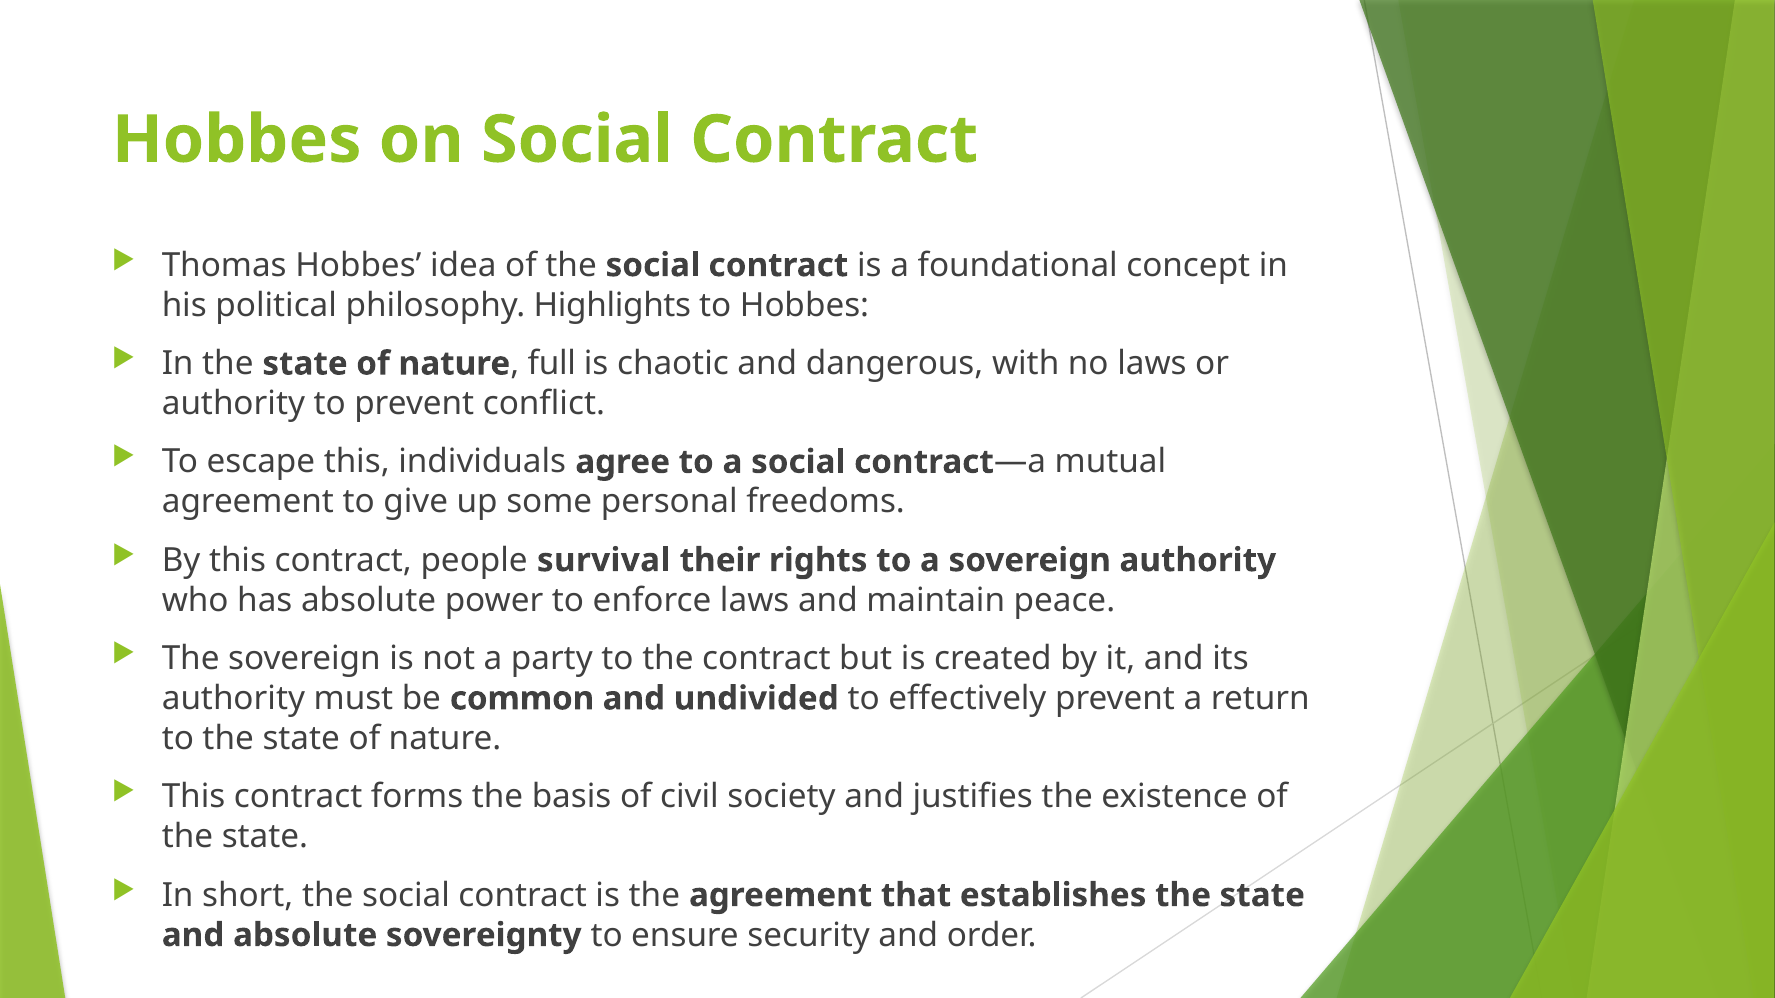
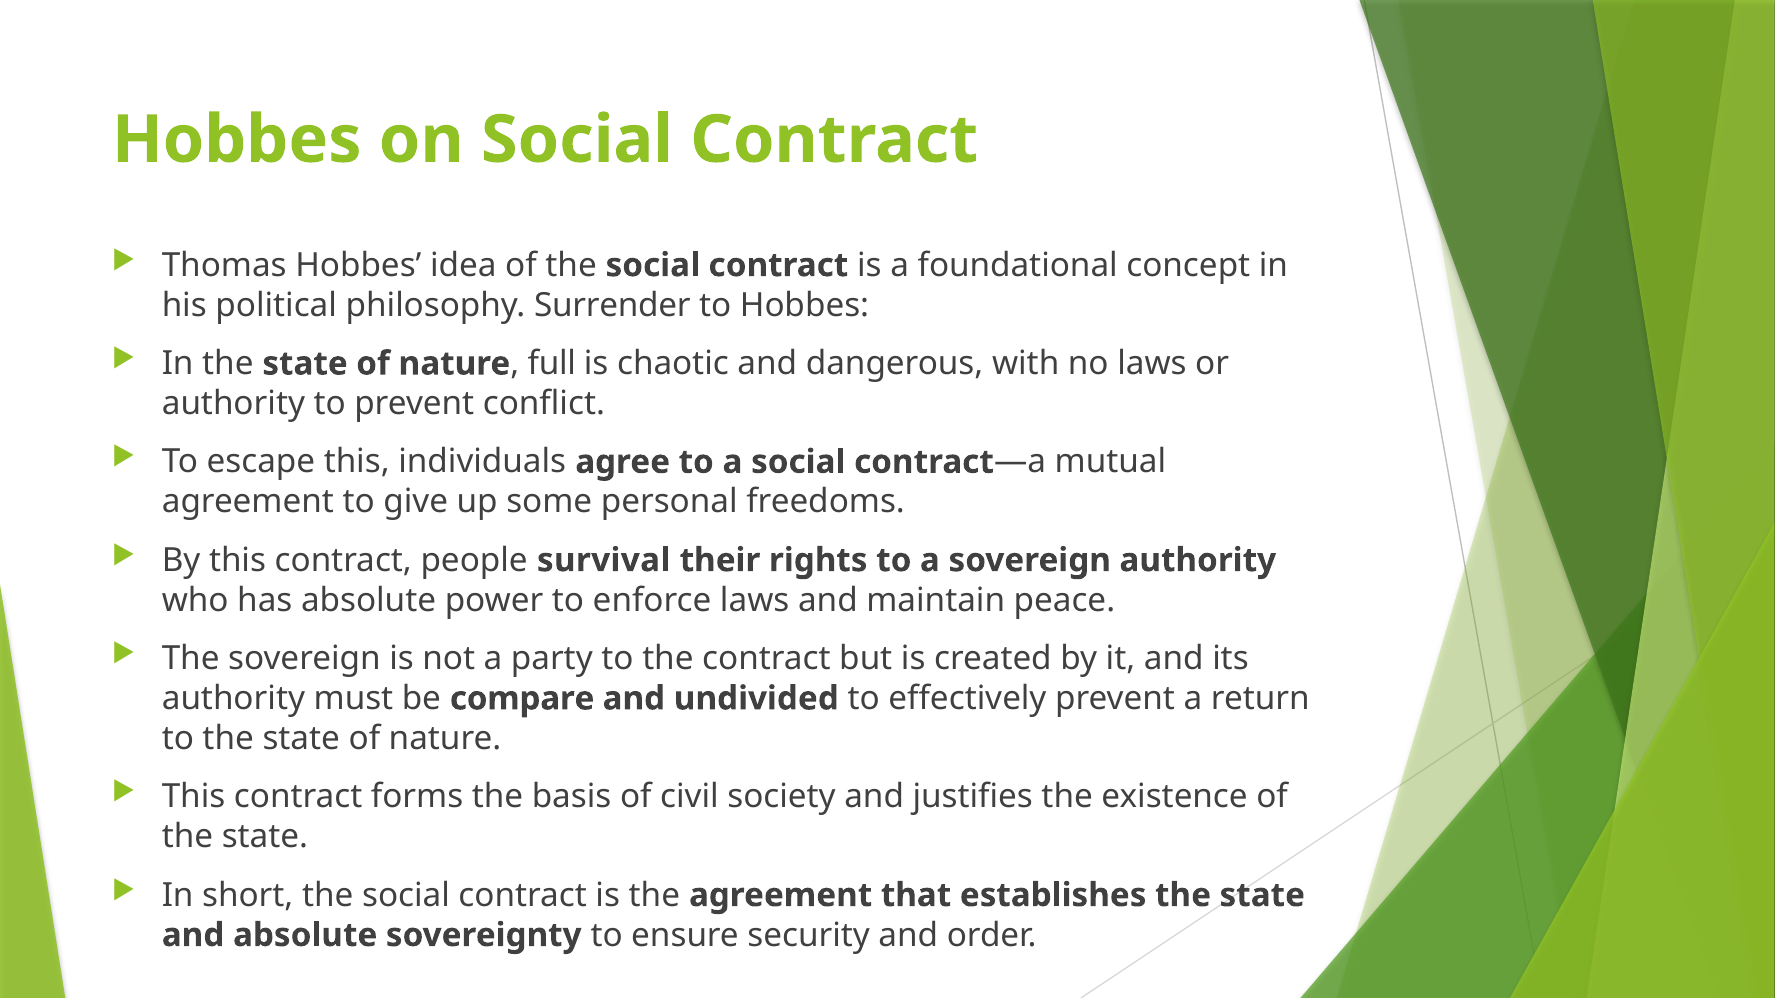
Highlights: Highlights -> Surrender
common: common -> compare
